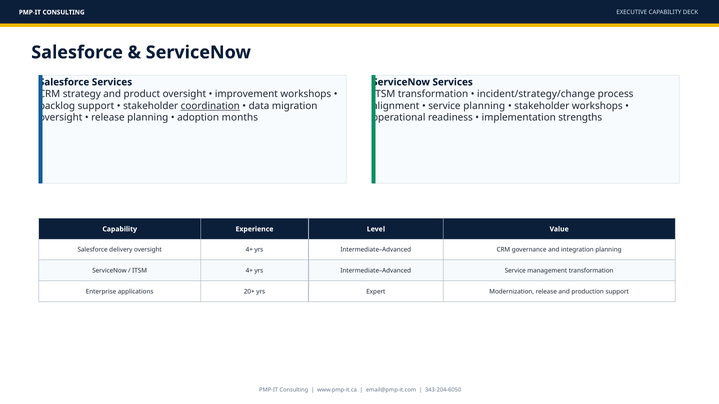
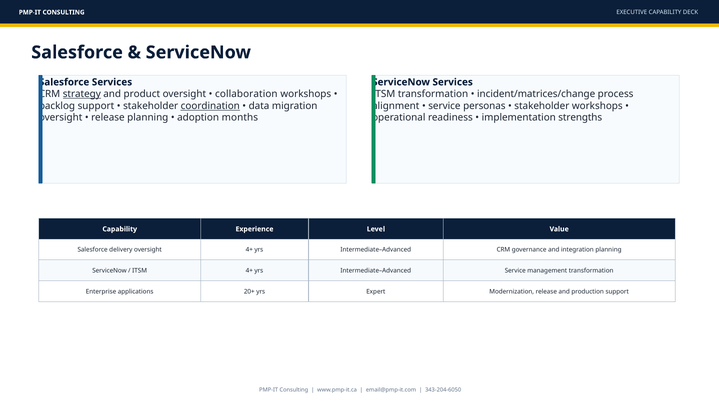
strategy underline: none -> present
improvement: improvement -> collaboration
incident/strategy/change: incident/strategy/change -> incident/matrices/change
service planning: planning -> personas
